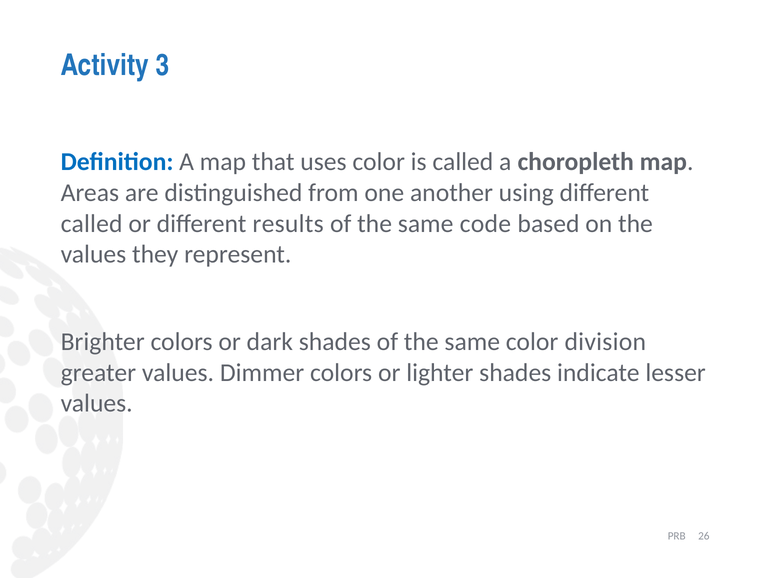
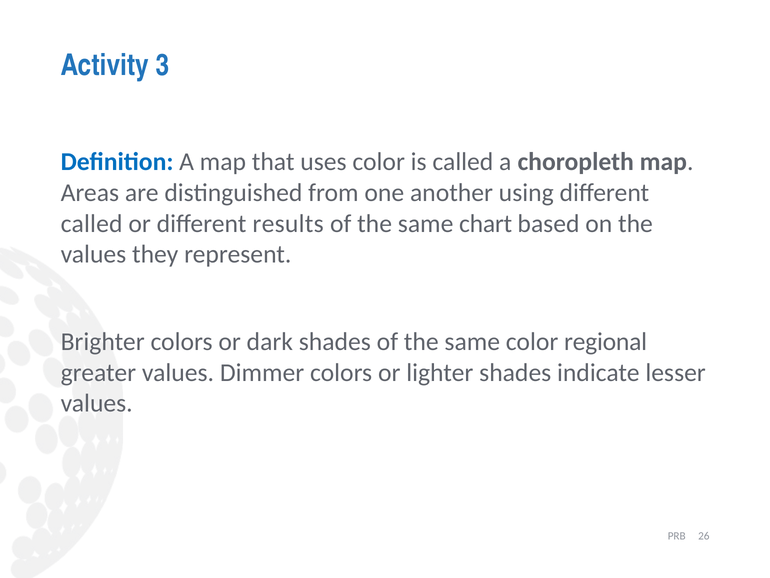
code: code -> chart
division: division -> regional
